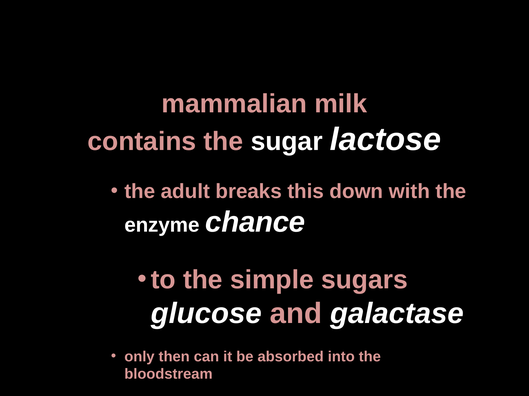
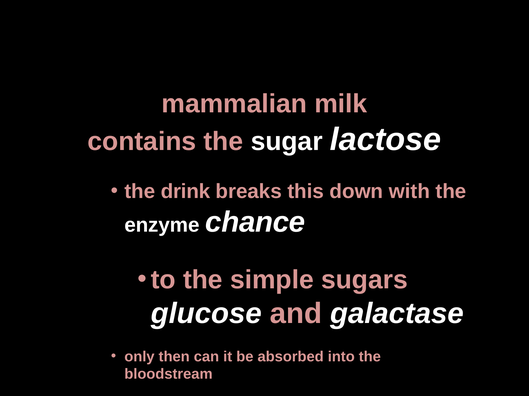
adult: adult -> drink
